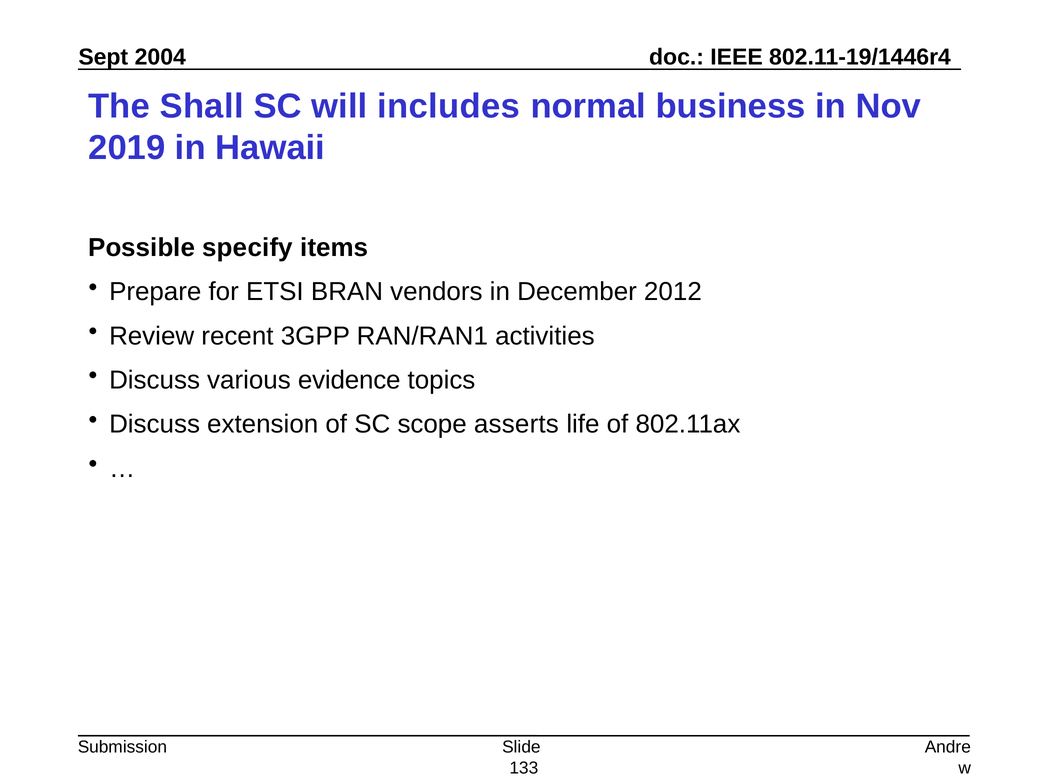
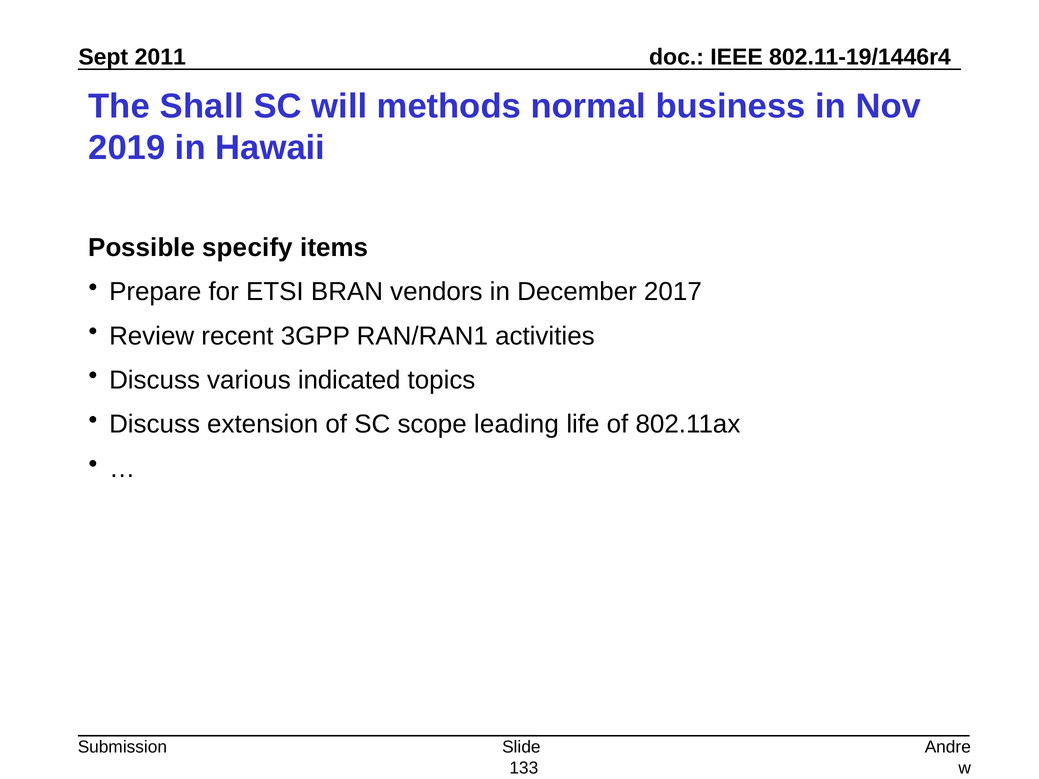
2004: 2004 -> 2011
includes: includes -> methods
2012: 2012 -> 2017
evidence: evidence -> indicated
asserts: asserts -> leading
